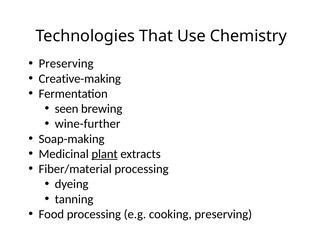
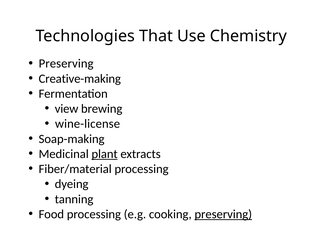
seen: seen -> view
wine-further: wine-further -> wine-license
preserving at (223, 214) underline: none -> present
